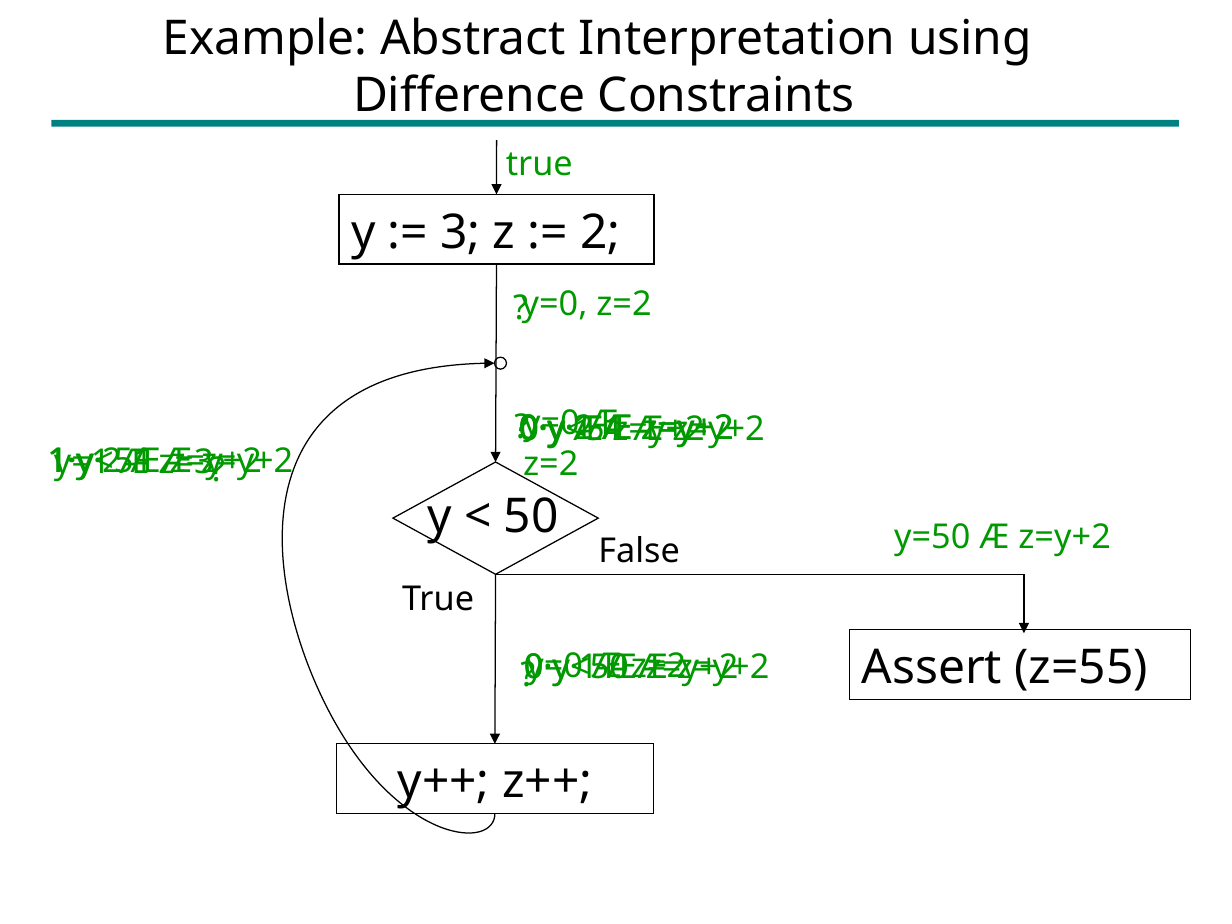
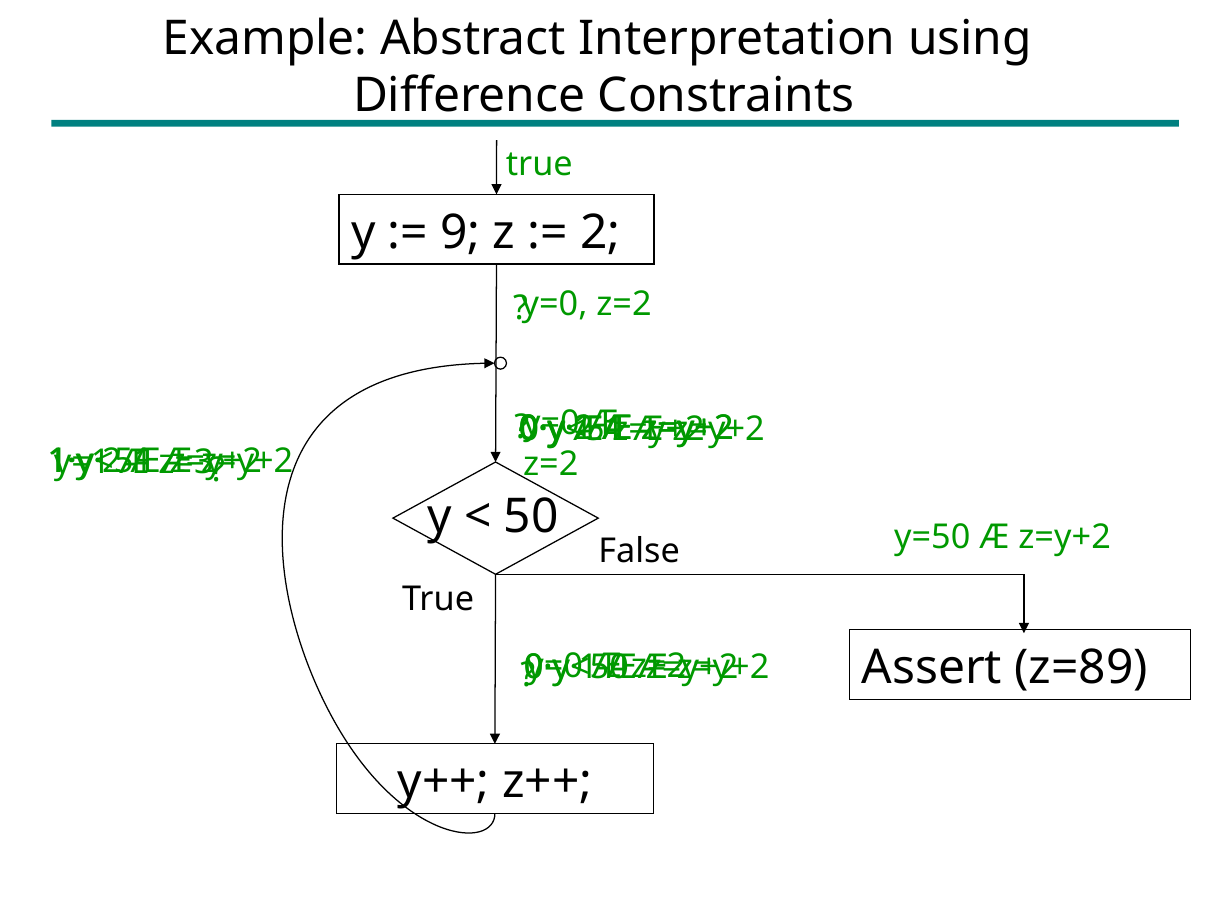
3: 3 -> 9
z=55: z=55 -> z=89
